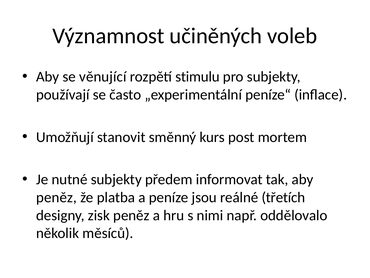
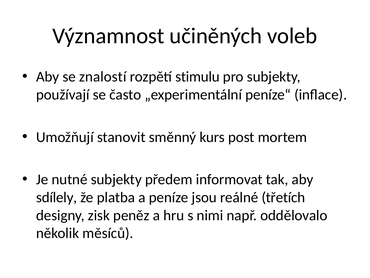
věnující: věnující -> znalostí
peněz at (57, 197): peněz -> sdílely
